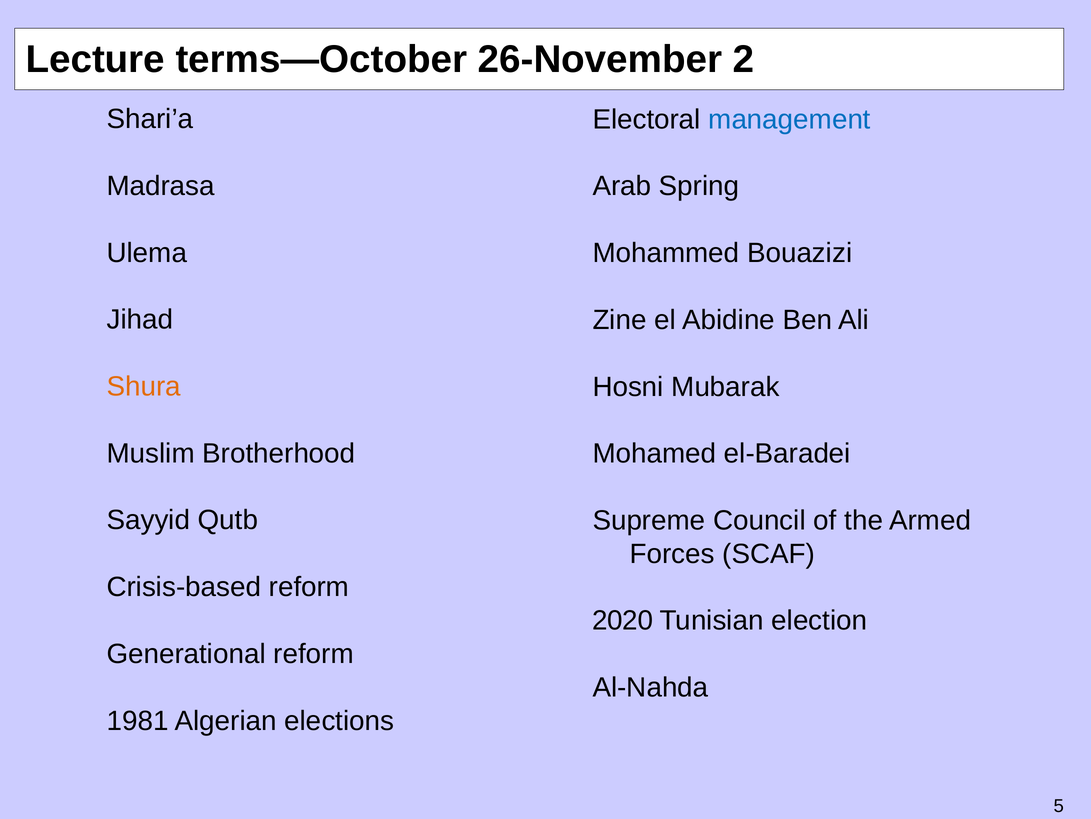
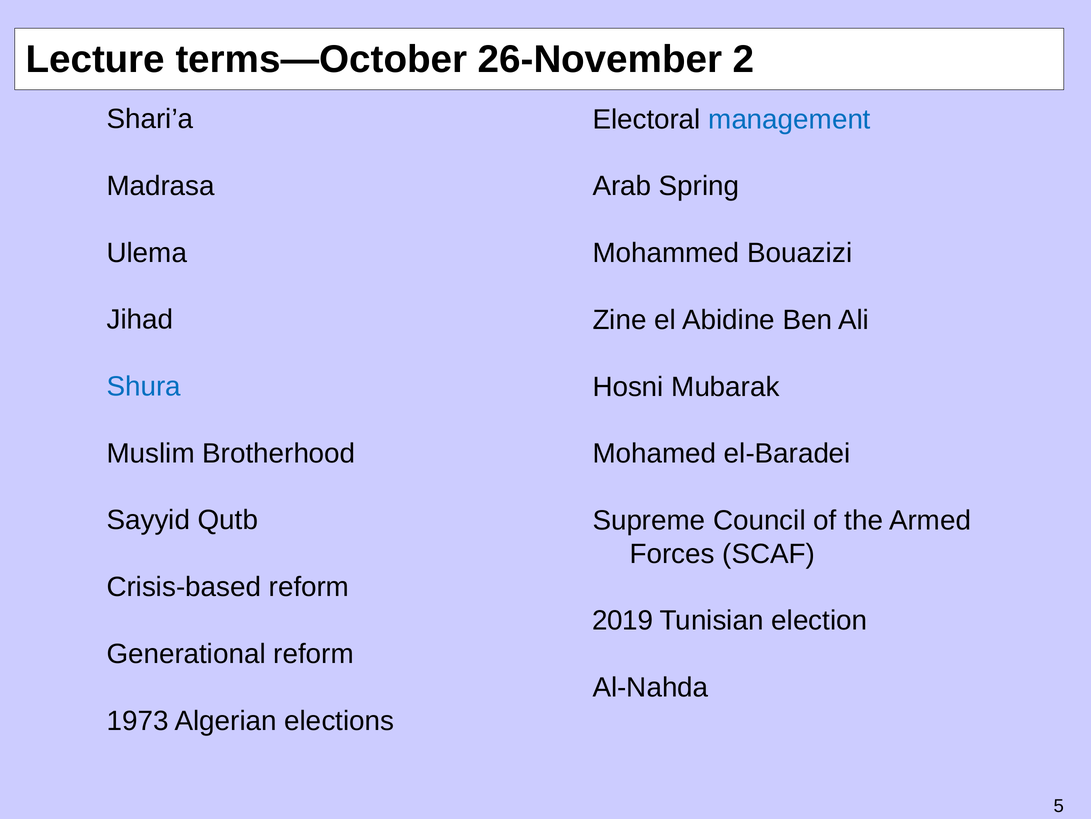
Shura colour: orange -> blue
2020: 2020 -> 2019
1981: 1981 -> 1973
